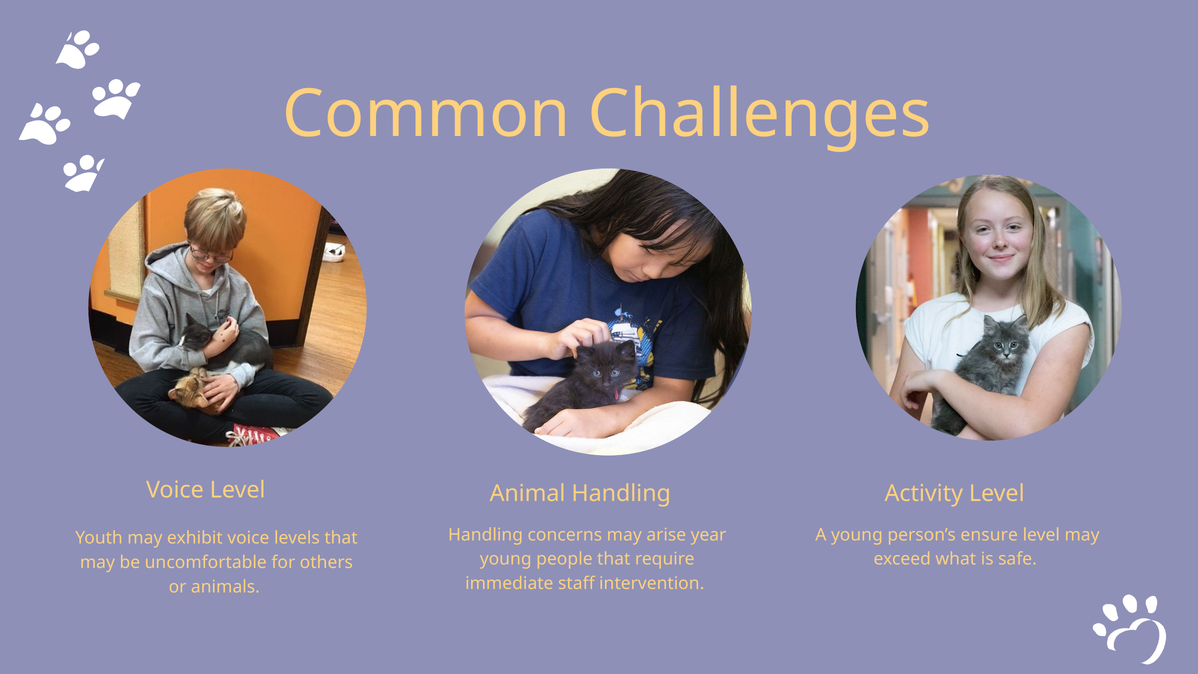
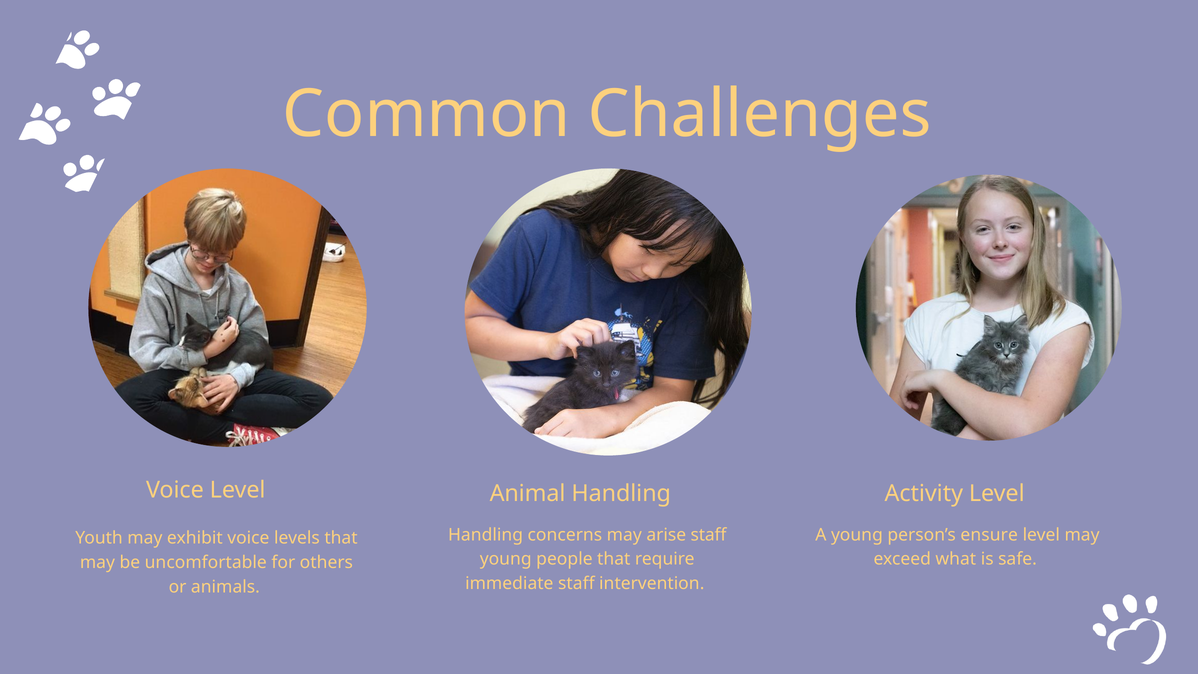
arise year: year -> staff
